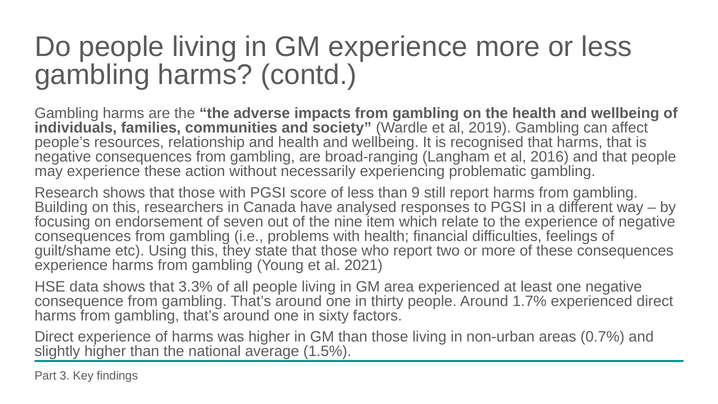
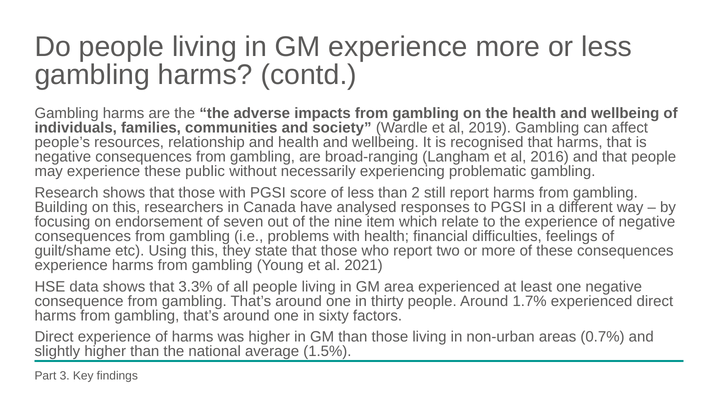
action: action -> public
9: 9 -> 2
